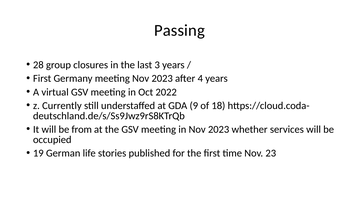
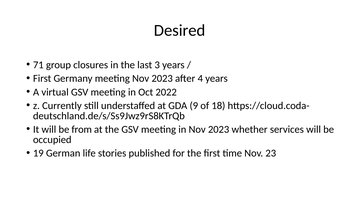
Passing: Passing -> Desired
28: 28 -> 71
